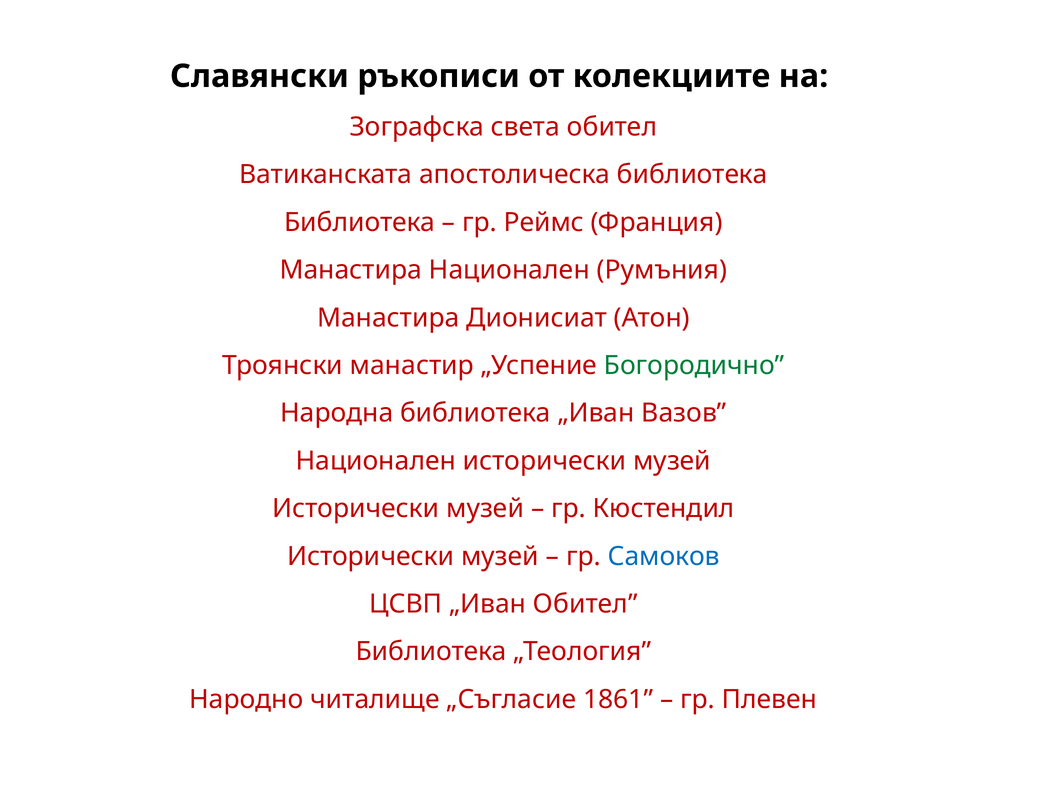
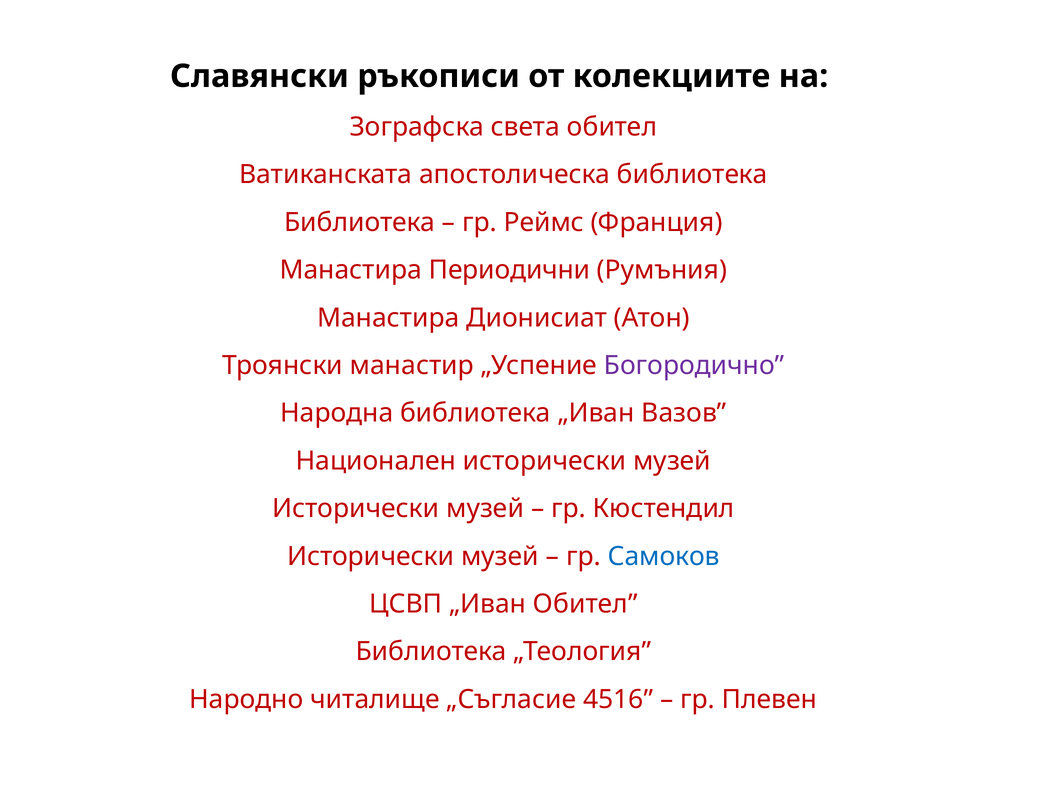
Манастира Национален: Национален -> Периодични
Богородично colour: green -> purple
1861: 1861 -> 4516
